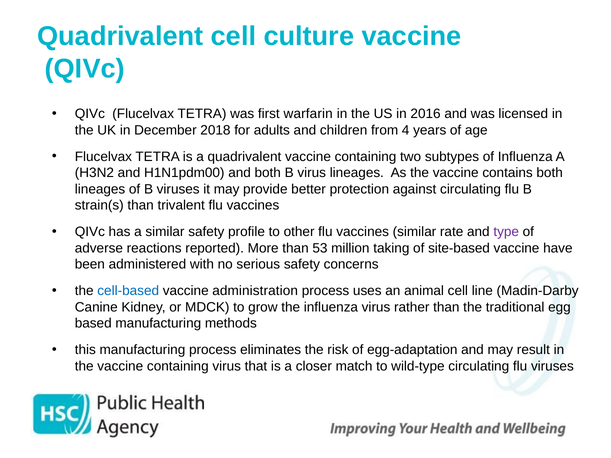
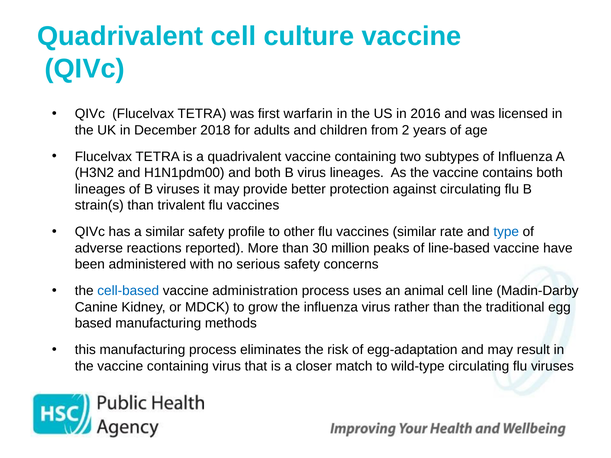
4: 4 -> 2
type colour: purple -> blue
53: 53 -> 30
taking: taking -> peaks
site-based: site-based -> line-based
